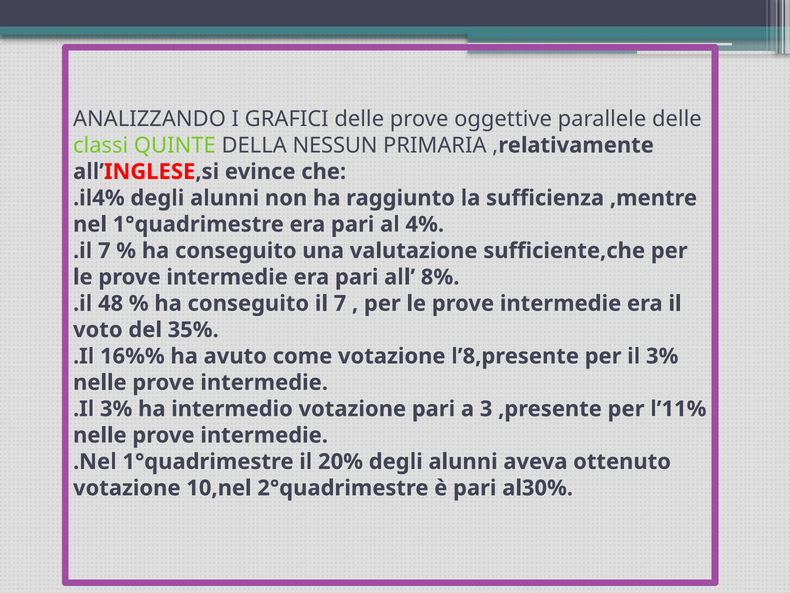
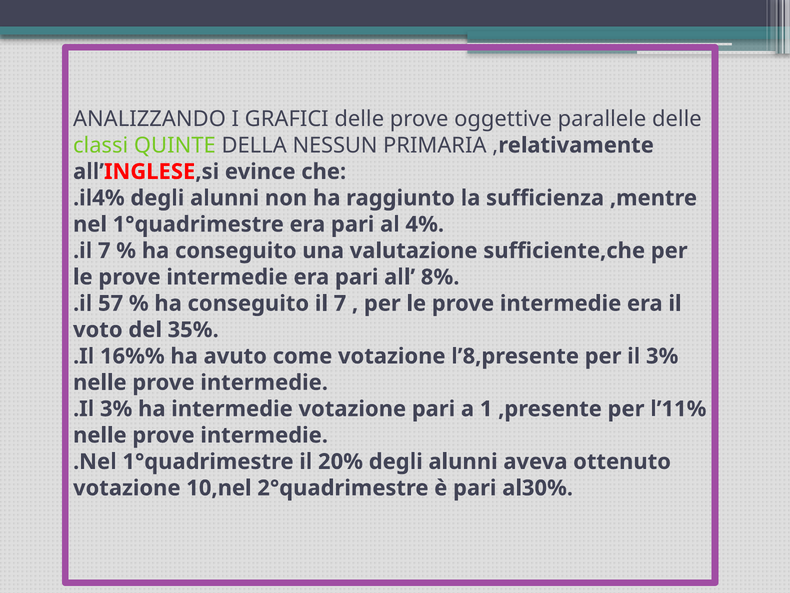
48: 48 -> 57
ha intermedio: intermedio -> intermedie
3: 3 -> 1
